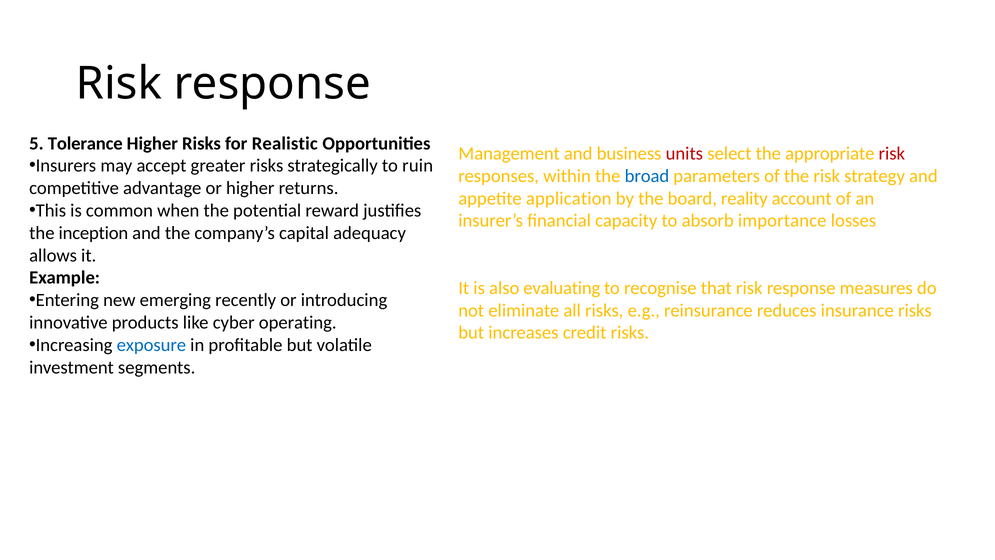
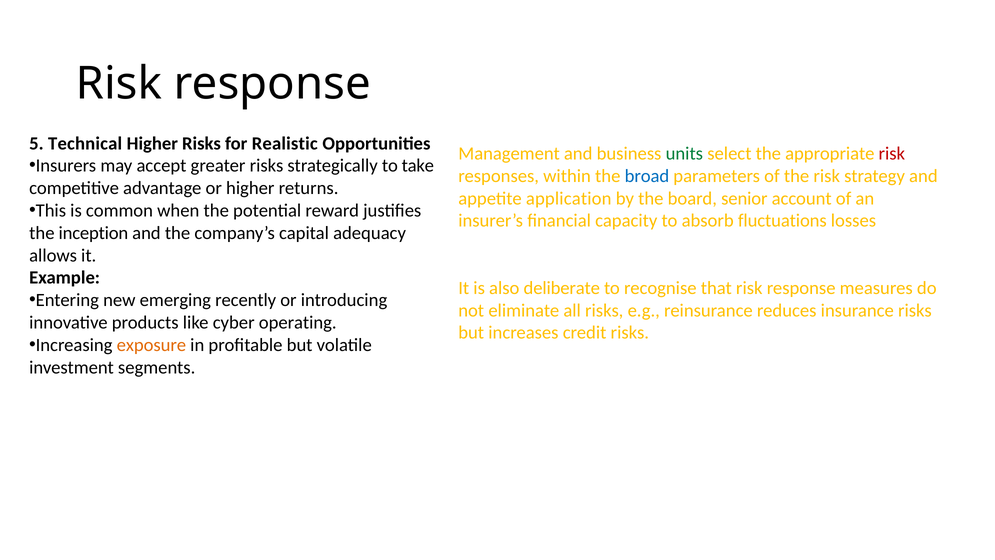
Tolerance: Tolerance -> Technical
units colour: red -> green
ruin: ruin -> take
reality: reality -> senior
importance: importance -> fluctuations
evaluating: evaluating -> deliberate
exposure colour: blue -> orange
